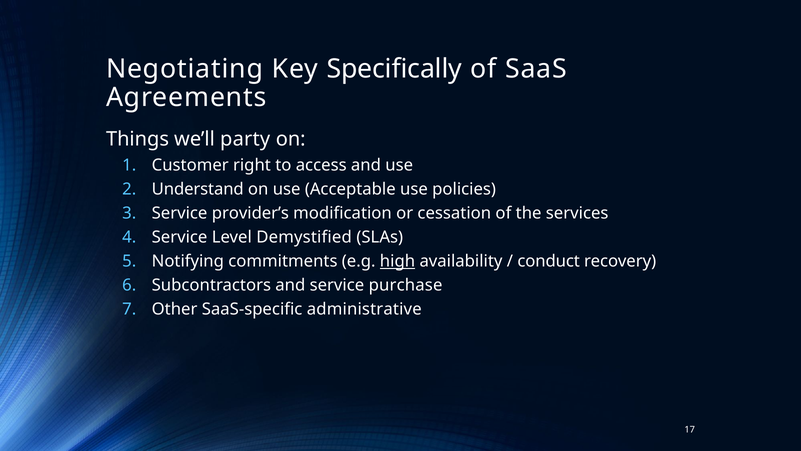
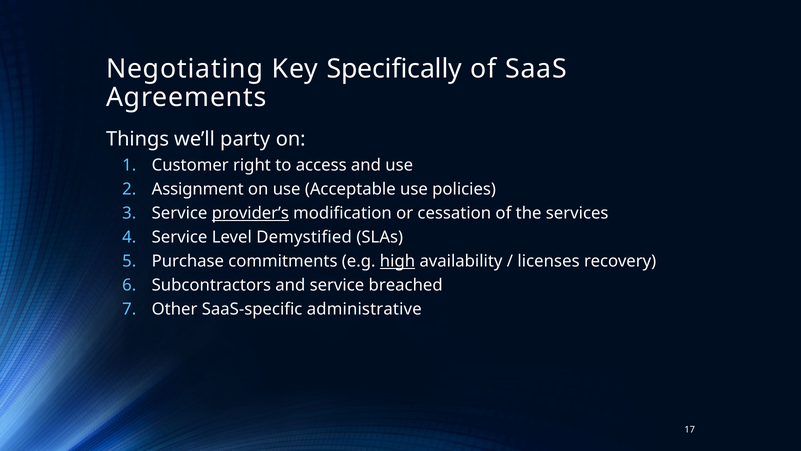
Understand: Understand -> Assignment
provider’s underline: none -> present
Notifying: Notifying -> Purchase
conduct: conduct -> licenses
purchase: purchase -> breached
